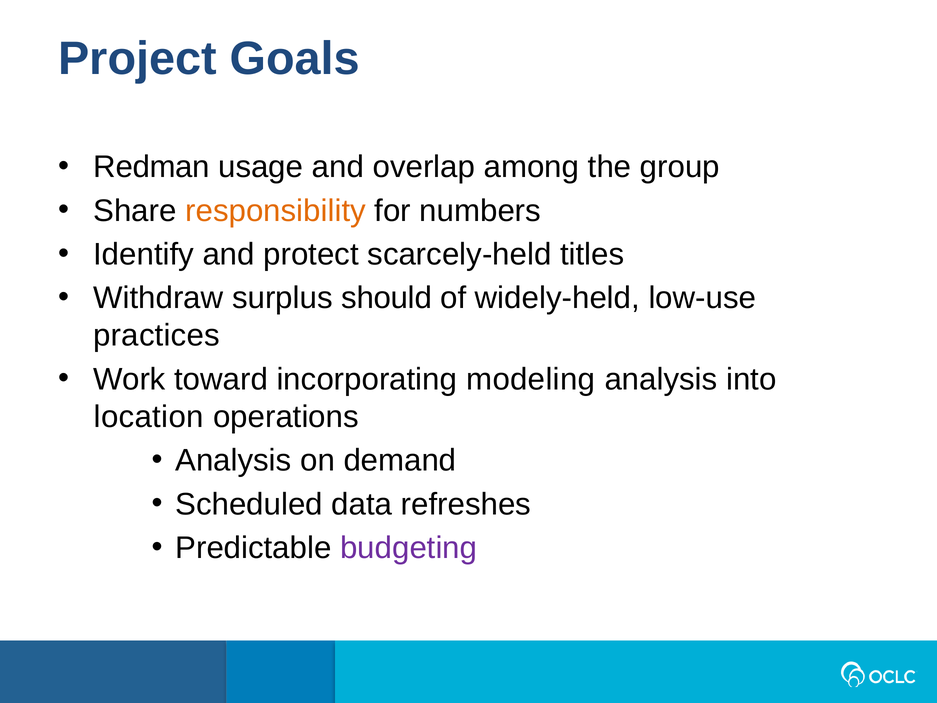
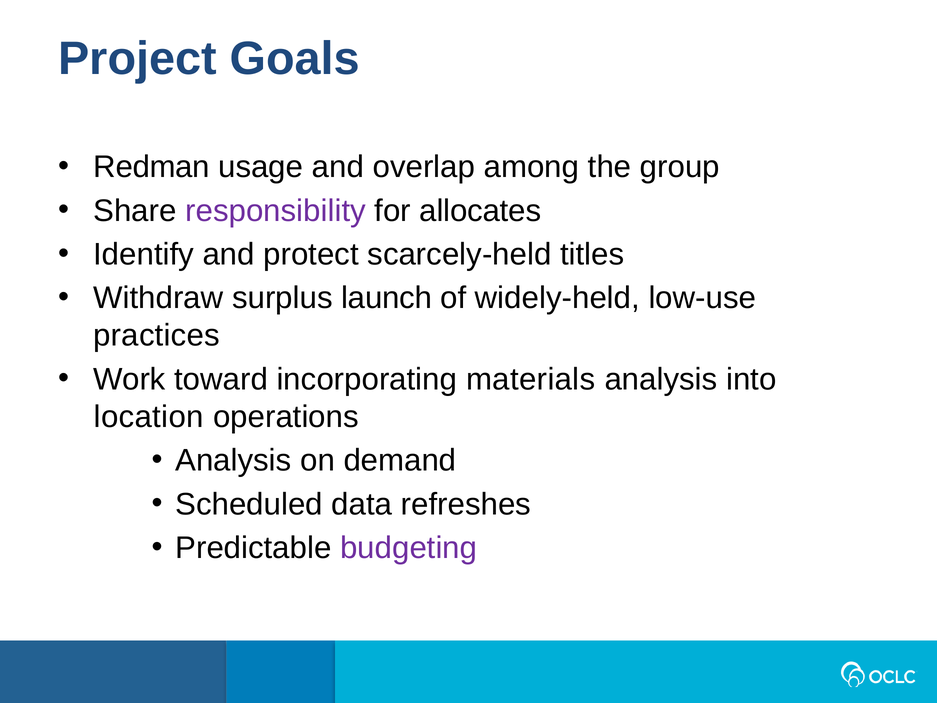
responsibility colour: orange -> purple
numbers: numbers -> allocates
should: should -> launch
modeling: modeling -> materials
